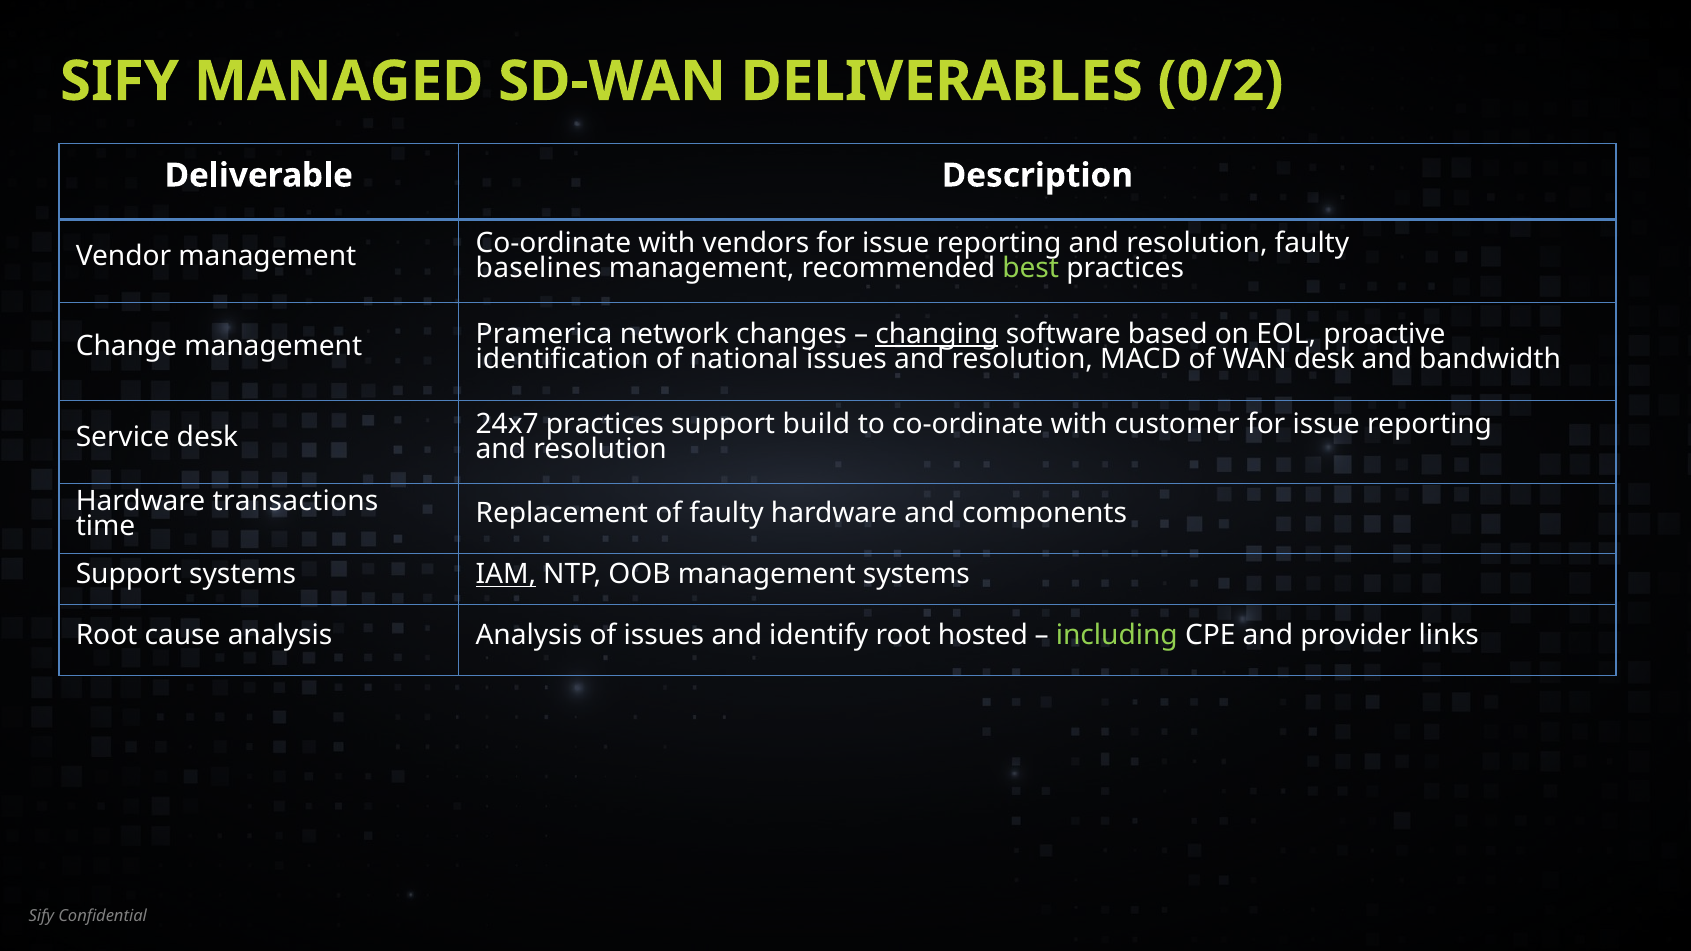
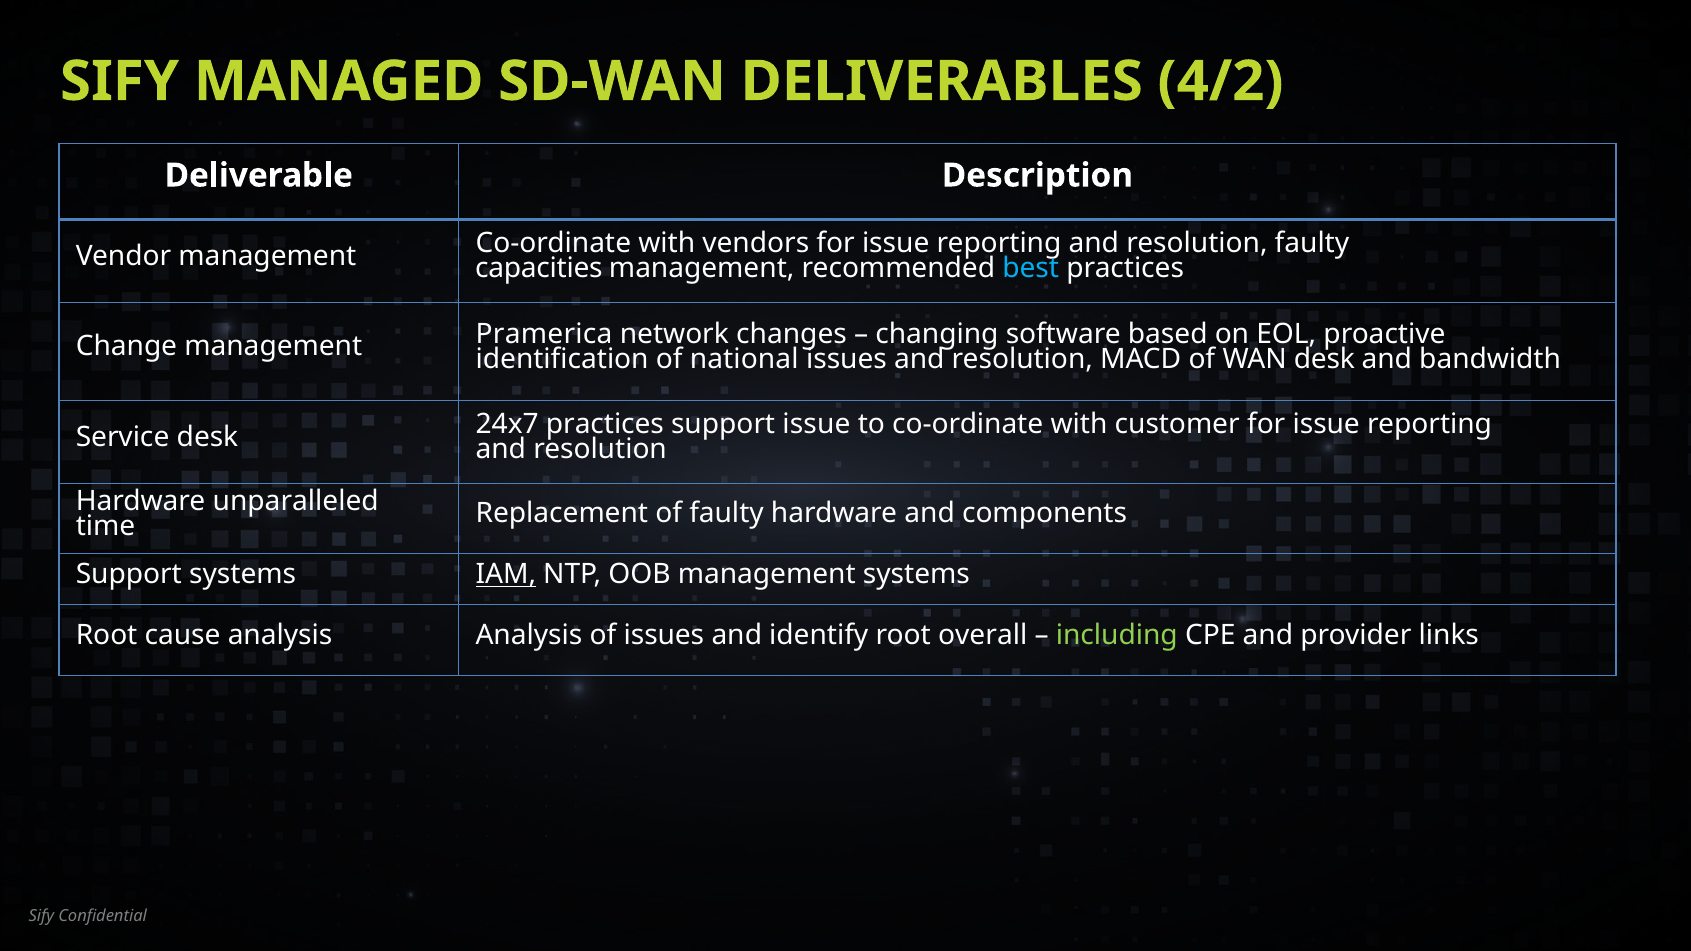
0/2: 0/2 -> 4/2
baselines: baselines -> capacities
best colour: light green -> light blue
changing underline: present -> none
support build: build -> issue
transactions: transactions -> unparalleled
hosted: hosted -> overall
